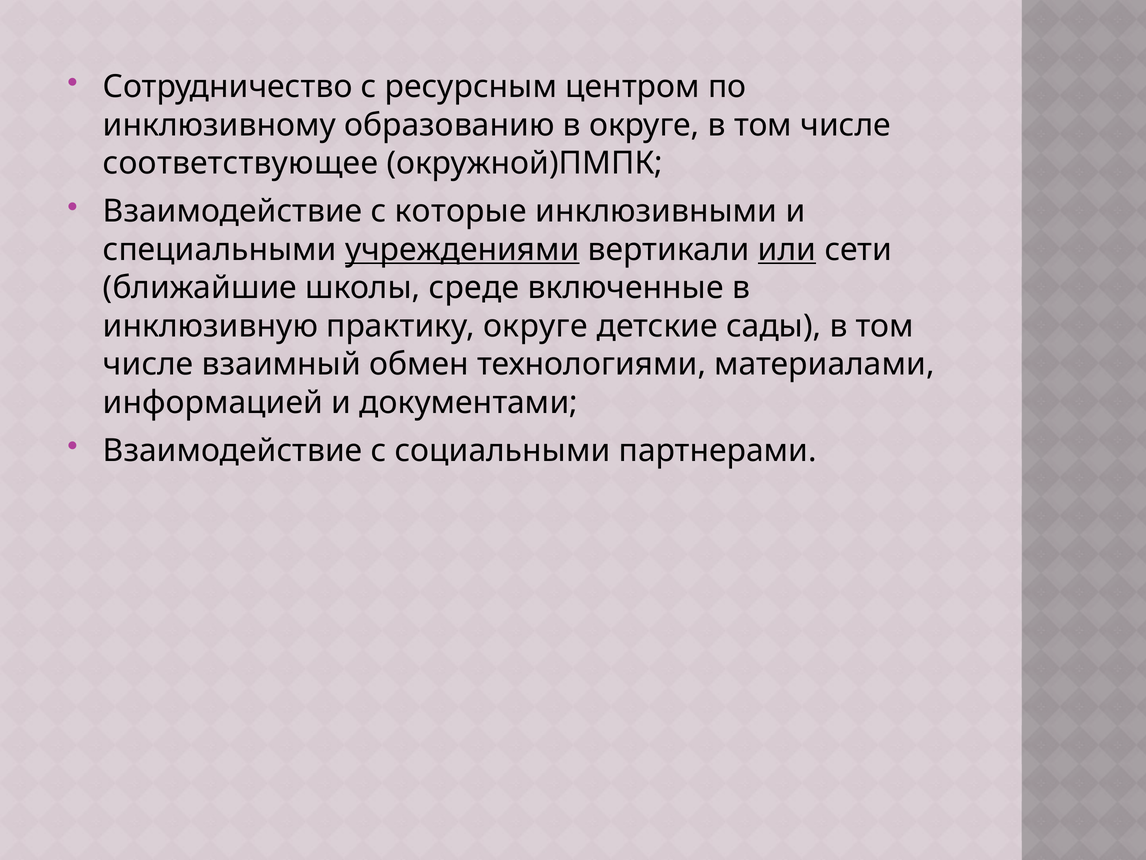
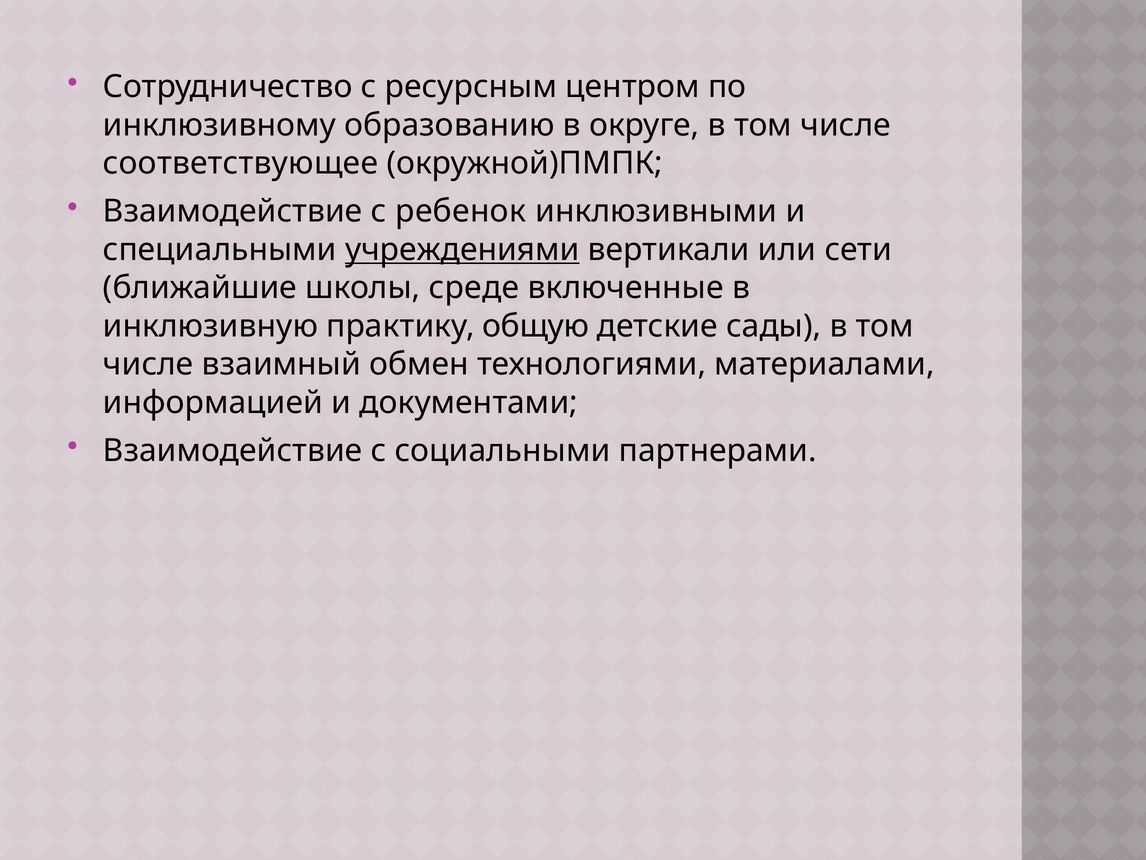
которые: которые -> ребенок
или underline: present -> none
практику округе: округе -> общую
